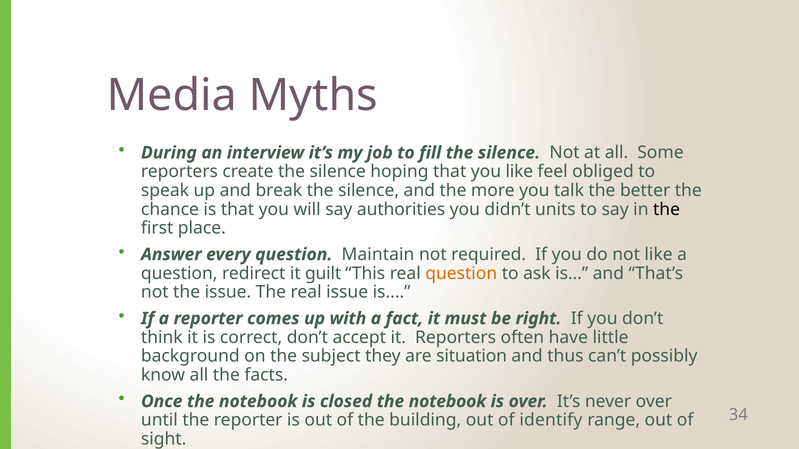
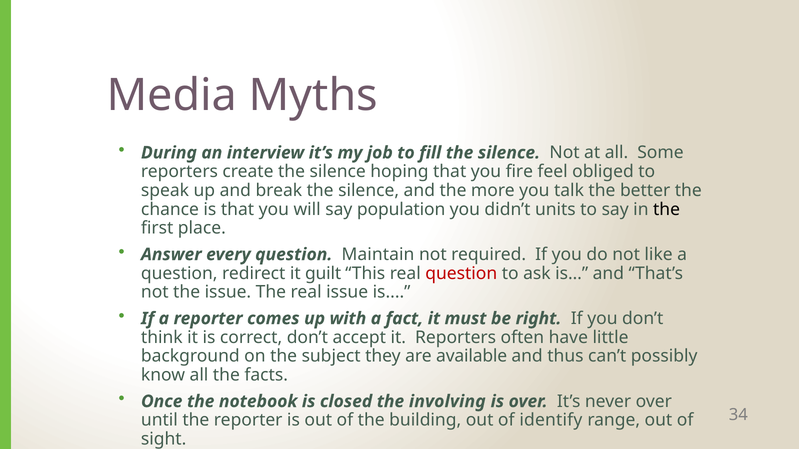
you like: like -> fire
authorities: authorities -> population
question at (461, 274) colour: orange -> red
situation: situation -> available
closed the notebook: notebook -> involving
